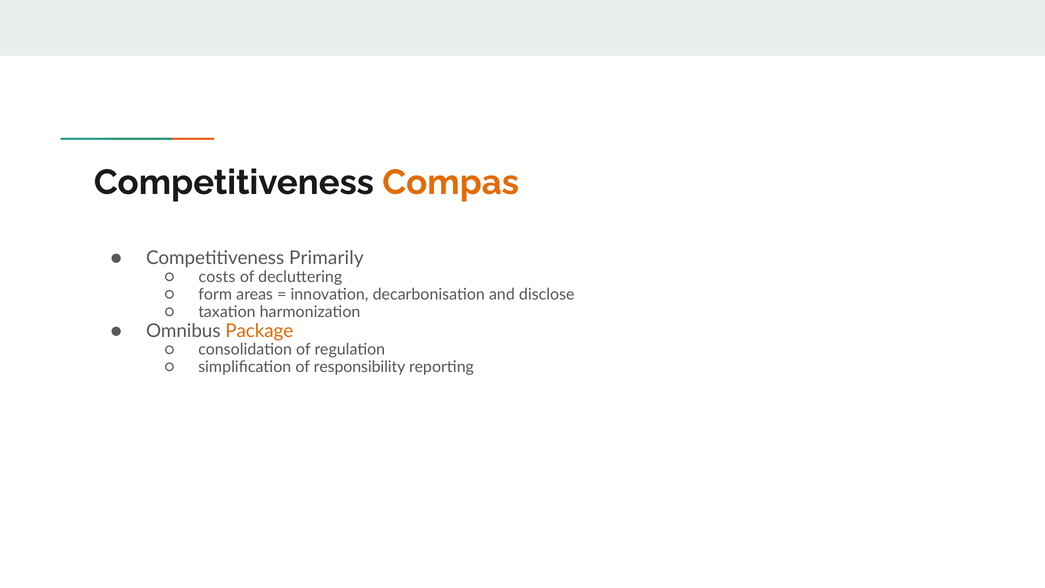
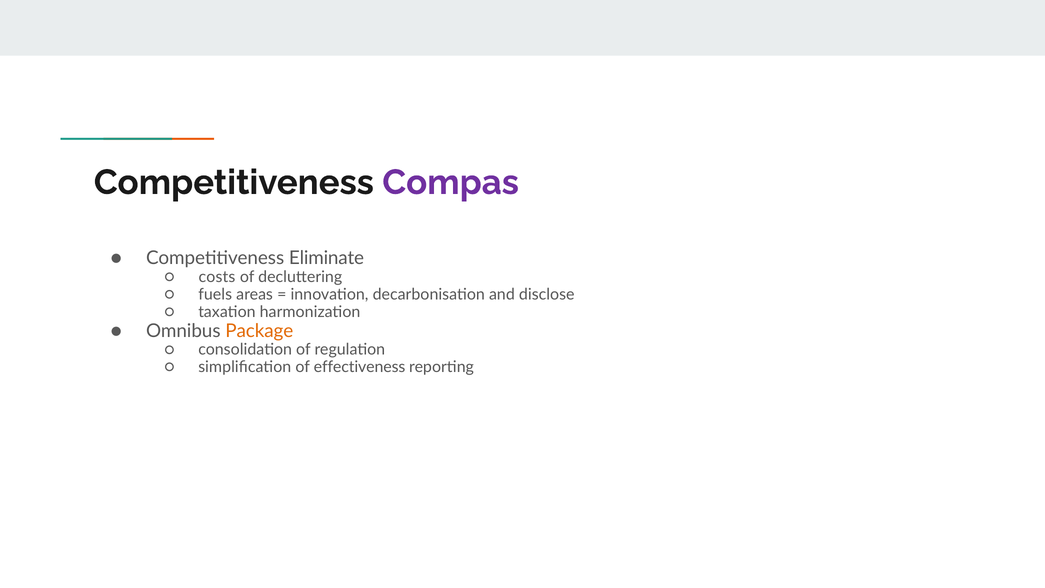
Compas colour: orange -> purple
Primarily: Primarily -> Eliminate
form: form -> fuels
responsibility: responsibility -> effectiveness
